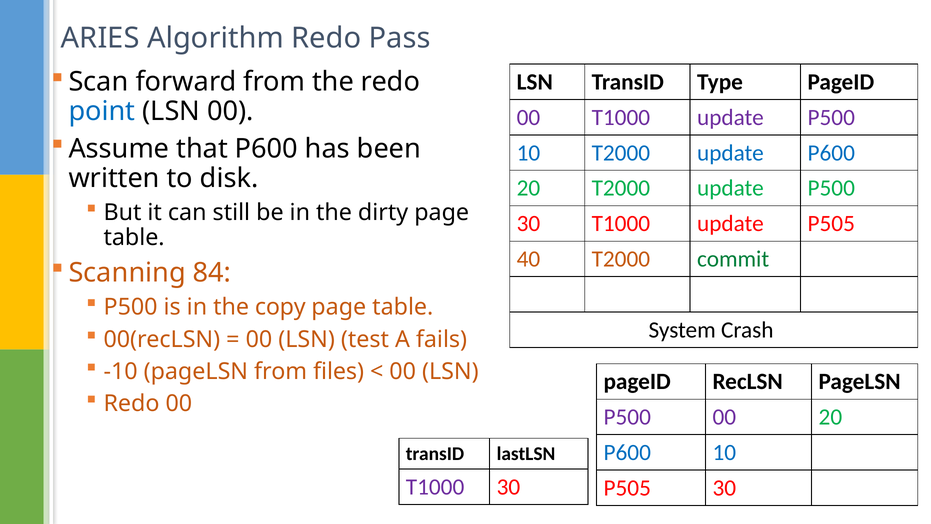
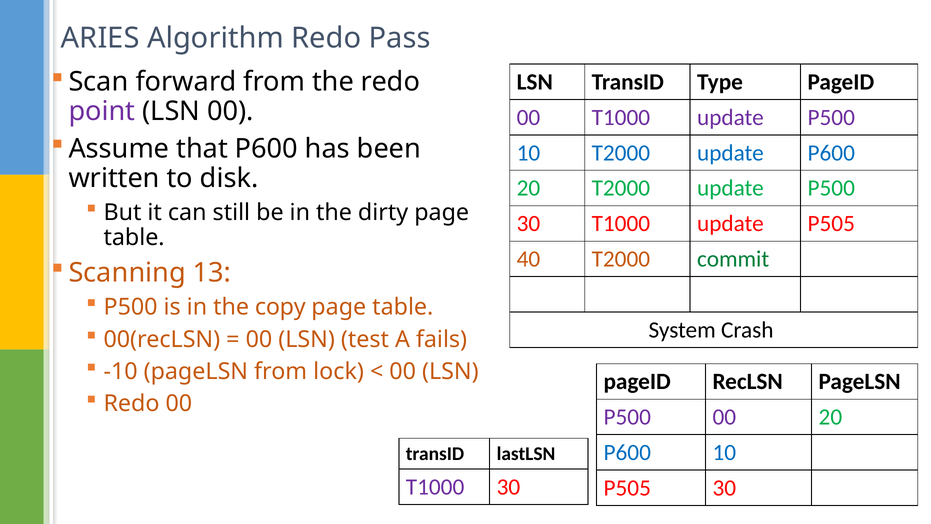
point colour: blue -> purple
84: 84 -> 13
files: files -> lock
